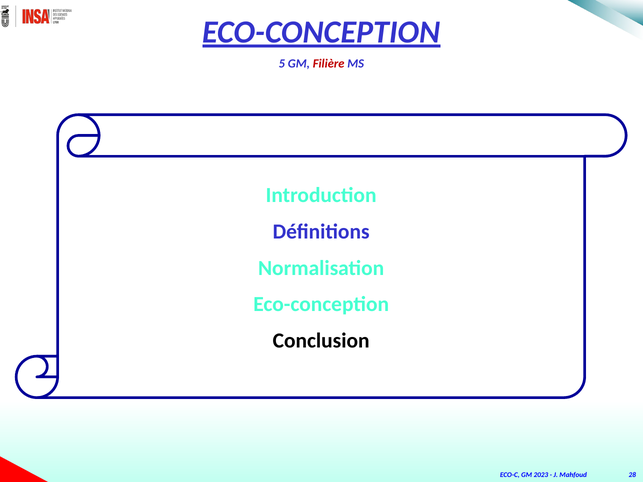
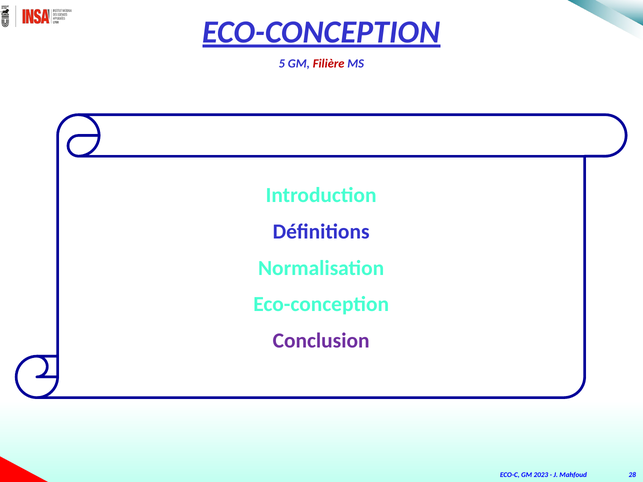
Conclusion colour: black -> purple
